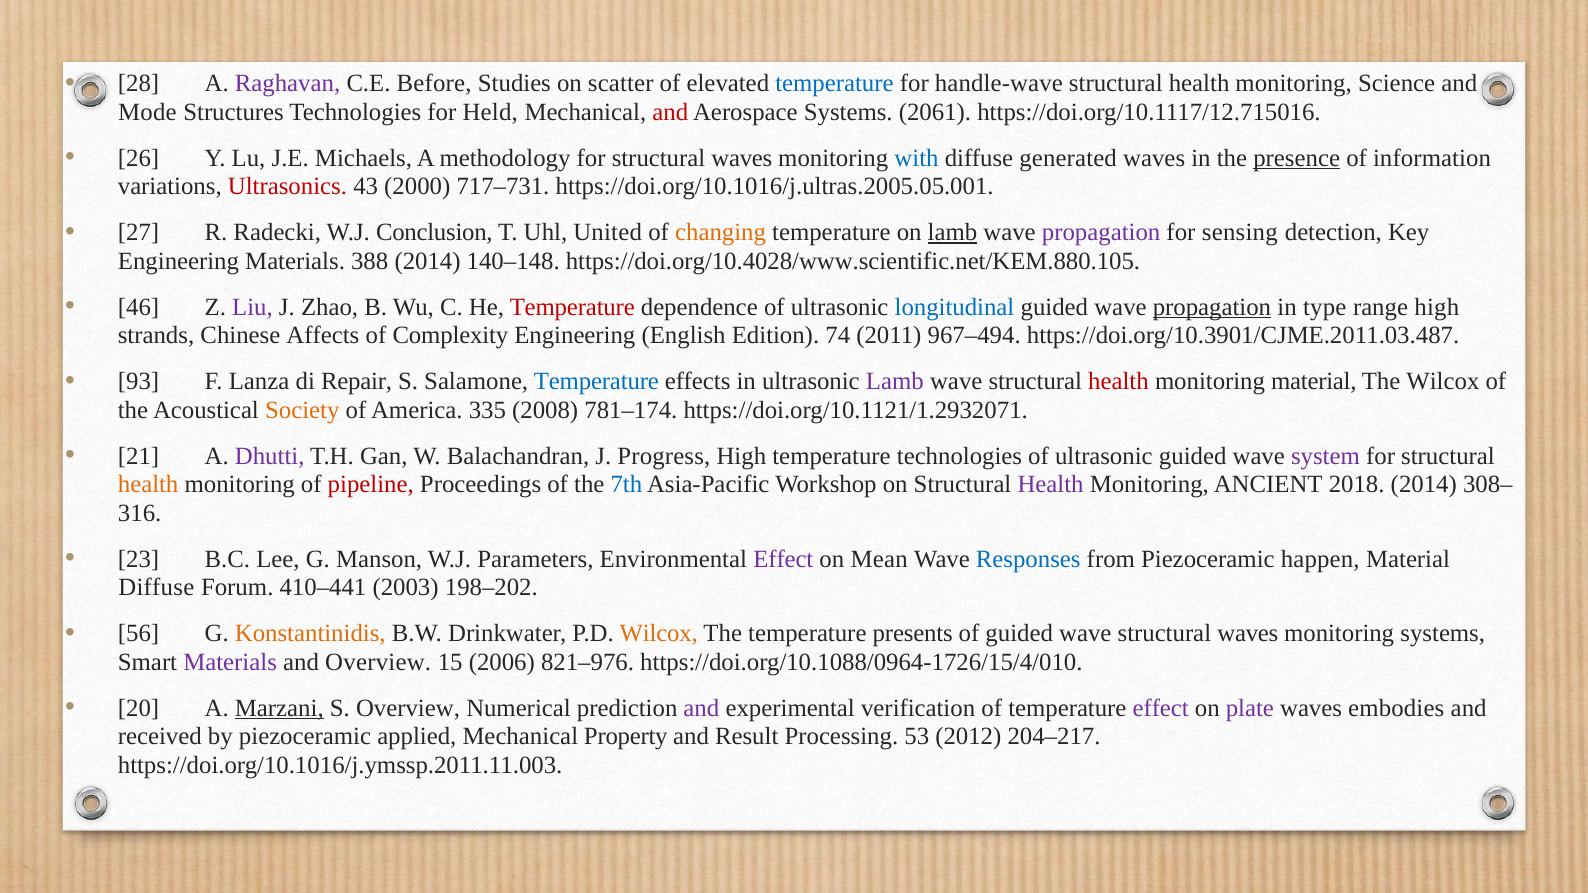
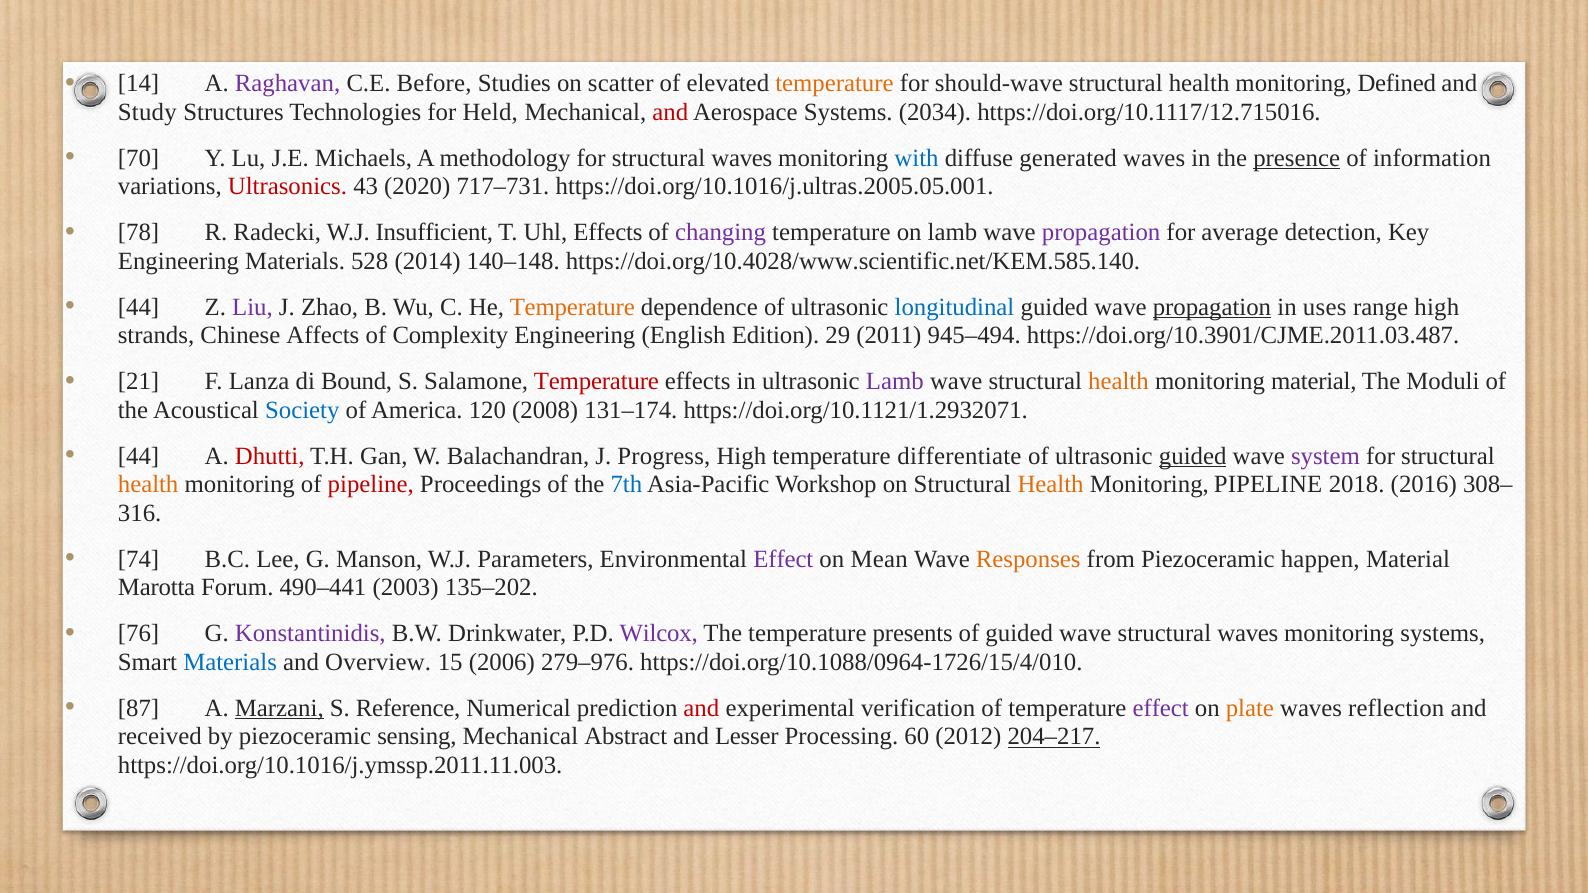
28: 28 -> 14
temperature at (834, 84) colour: blue -> orange
handle-wave: handle-wave -> should-wave
Science: Science -> Defined
Mode: Mode -> Study
2061: 2061 -> 2034
26: 26 -> 70
2000: 2000 -> 2020
27: 27 -> 78
Conclusion: Conclusion -> Insufficient
Uhl United: United -> Effects
changing colour: orange -> purple
lamb at (952, 233) underline: present -> none
sensing: sensing -> average
388: 388 -> 528
https://doi.org/10.4028/www.scientific.net/KEM.880.105: https://doi.org/10.4028/www.scientific.net/KEM.880.105 -> https://doi.org/10.4028/www.scientific.net/KEM.585.140
46 at (139, 307): 46 -> 44
Temperature at (572, 307) colour: red -> orange
type: type -> uses
74: 74 -> 29
967–494: 967–494 -> 945–494
93: 93 -> 21
Repair: Repair -> Bound
Temperature at (596, 382) colour: blue -> red
health at (1118, 382) colour: red -> orange
The Wilcox: Wilcox -> Moduli
Society colour: orange -> blue
335: 335 -> 120
781–174: 781–174 -> 131–174
21 at (139, 456): 21 -> 44
Dhutti colour: purple -> red
temperature technologies: technologies -> differentiate
guided at (1193, 456) underline: none -> present
Health at (1051, 485) colour: purple -> orange
Monitoring ANCIENT: ANCIENT -> PIPELINE
2018 2014: 2014 -> 2016
23: 23 -> 74
Responses colour: blue -> orange
Diffuse at (156, 588): Diffuse -> Marotta
410–441: 410–441 -> 490–441
198–202: 198–202 -> 135–202
56: 56 -> 76
Konstantinidis colour: orange -> purple
Wilcox at (659, 634) colour: orange -> purple
Materials at (230, 662) colour: purple -> blue
821–976: 821–976 -> 279–976
20: 20 -> 87
S Overview: Overview -> Reference
and at (701, 708) colour: purple -> red
plate colour: purple -> orange
embodies: embodies -> reflection
applied: applied -> sensing
Property: Property -> Abstract
Result: Result -> Lesser
53: 53 -> 60
204–217 underline: none -> present
